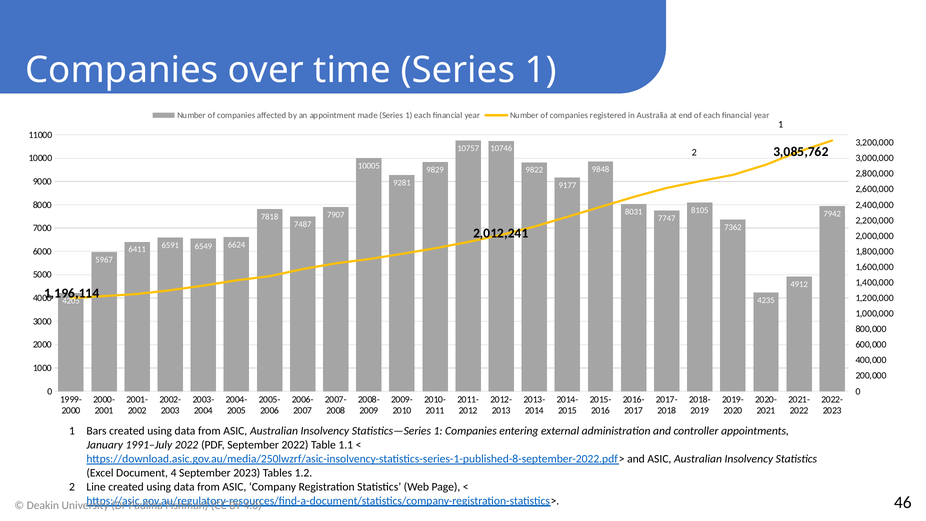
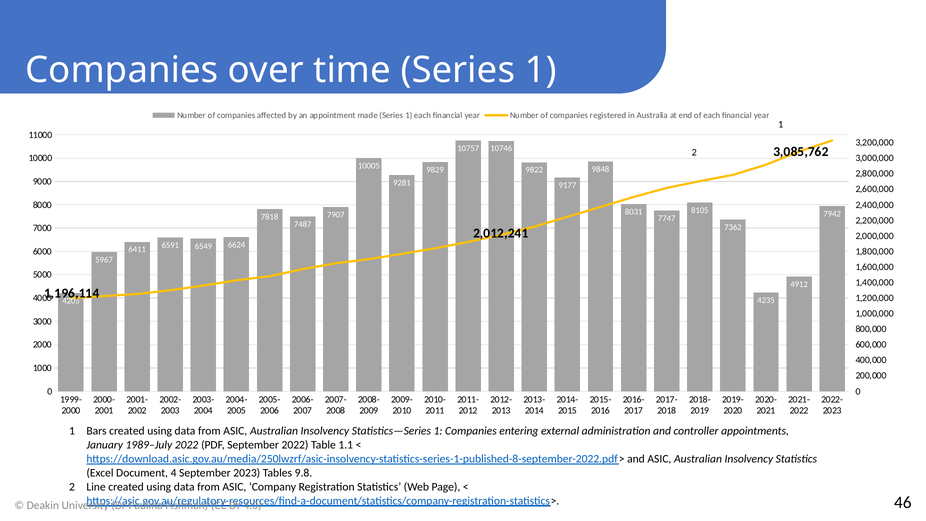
1991–July: 1991–July -> 1989–July
1.2: 1.2 -> 9.8
